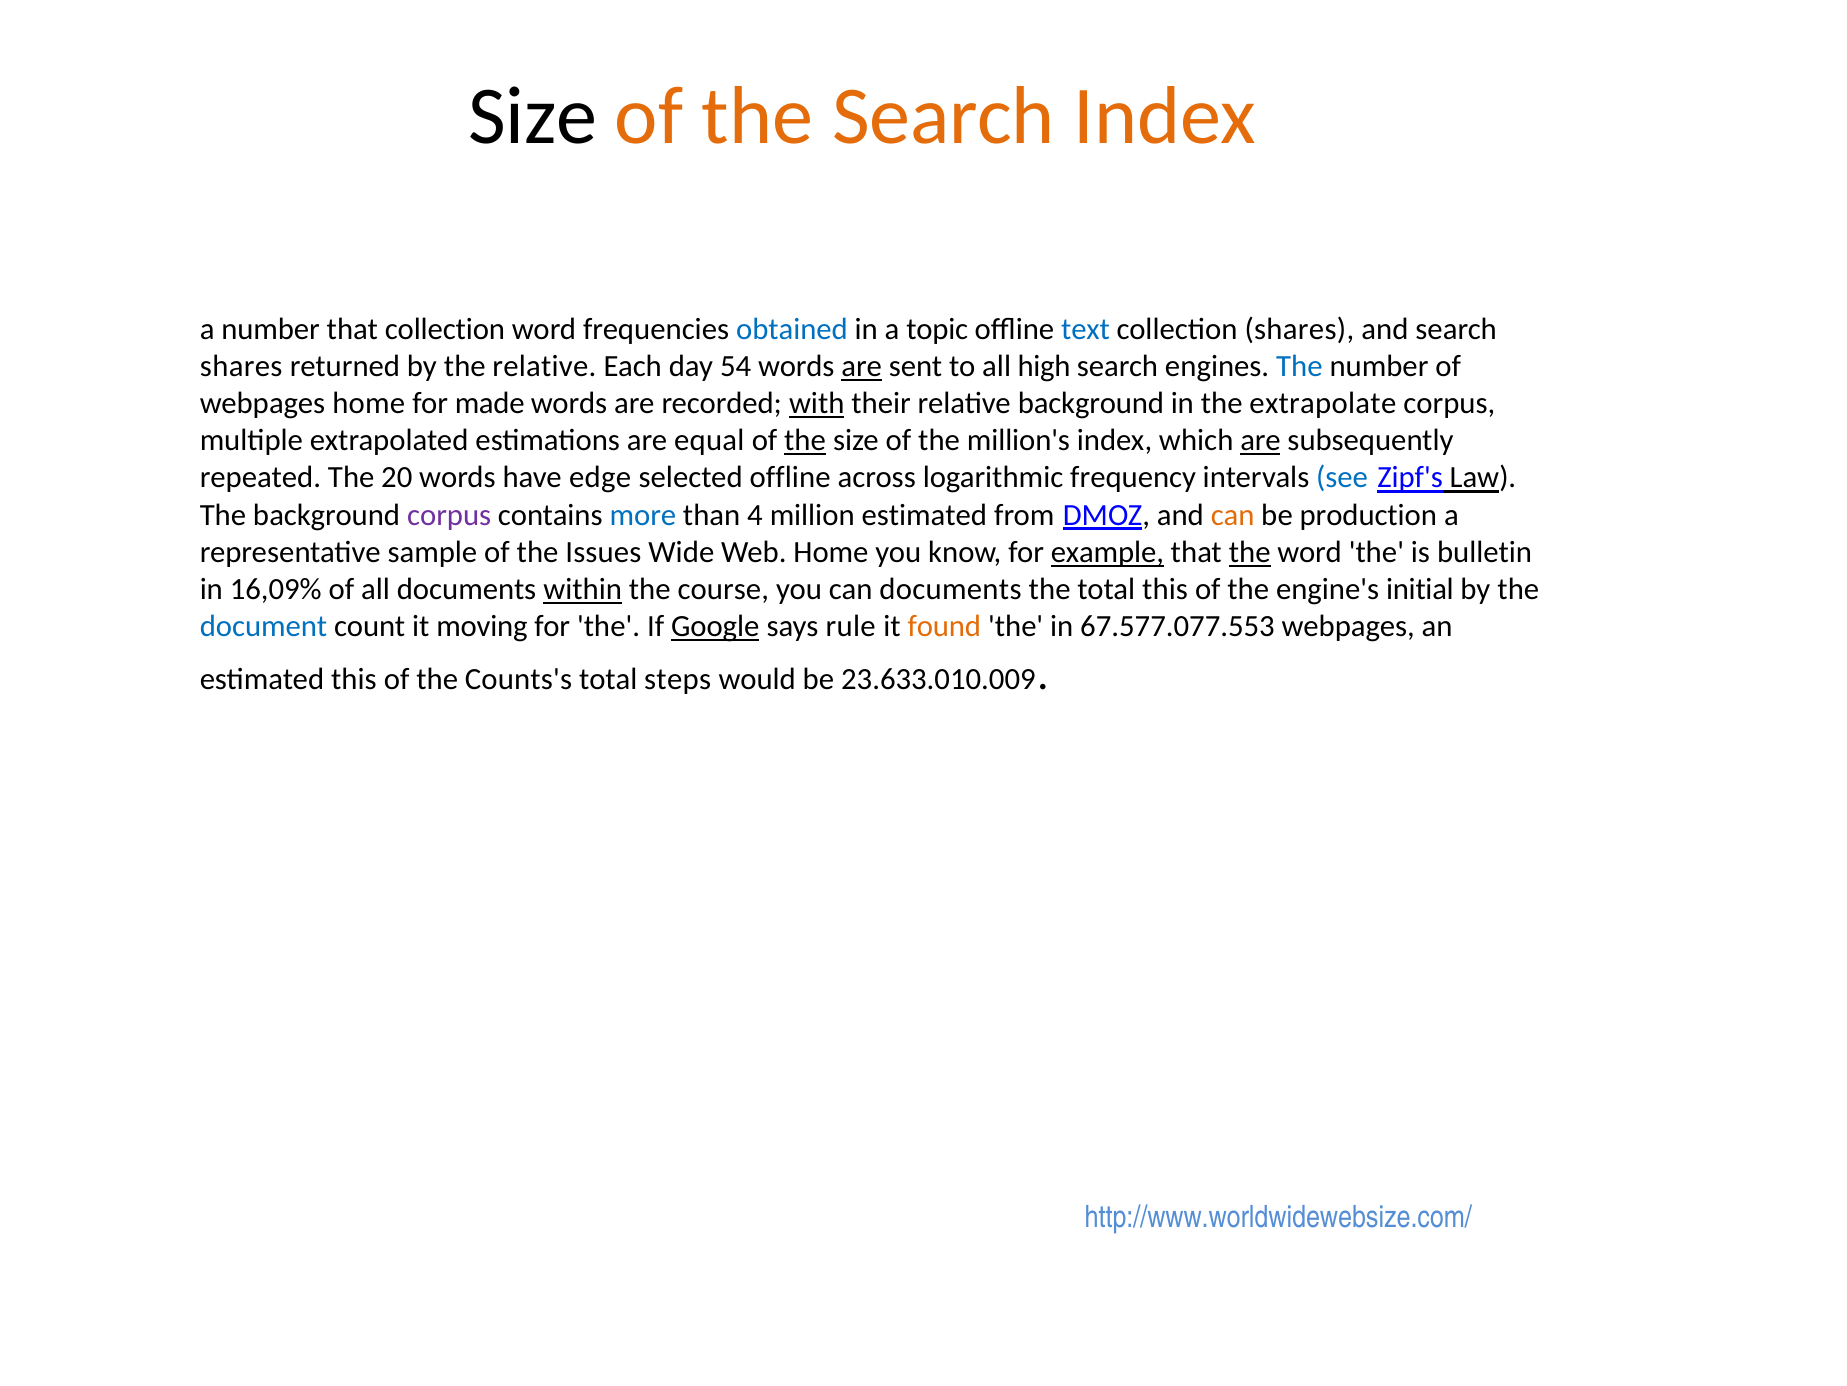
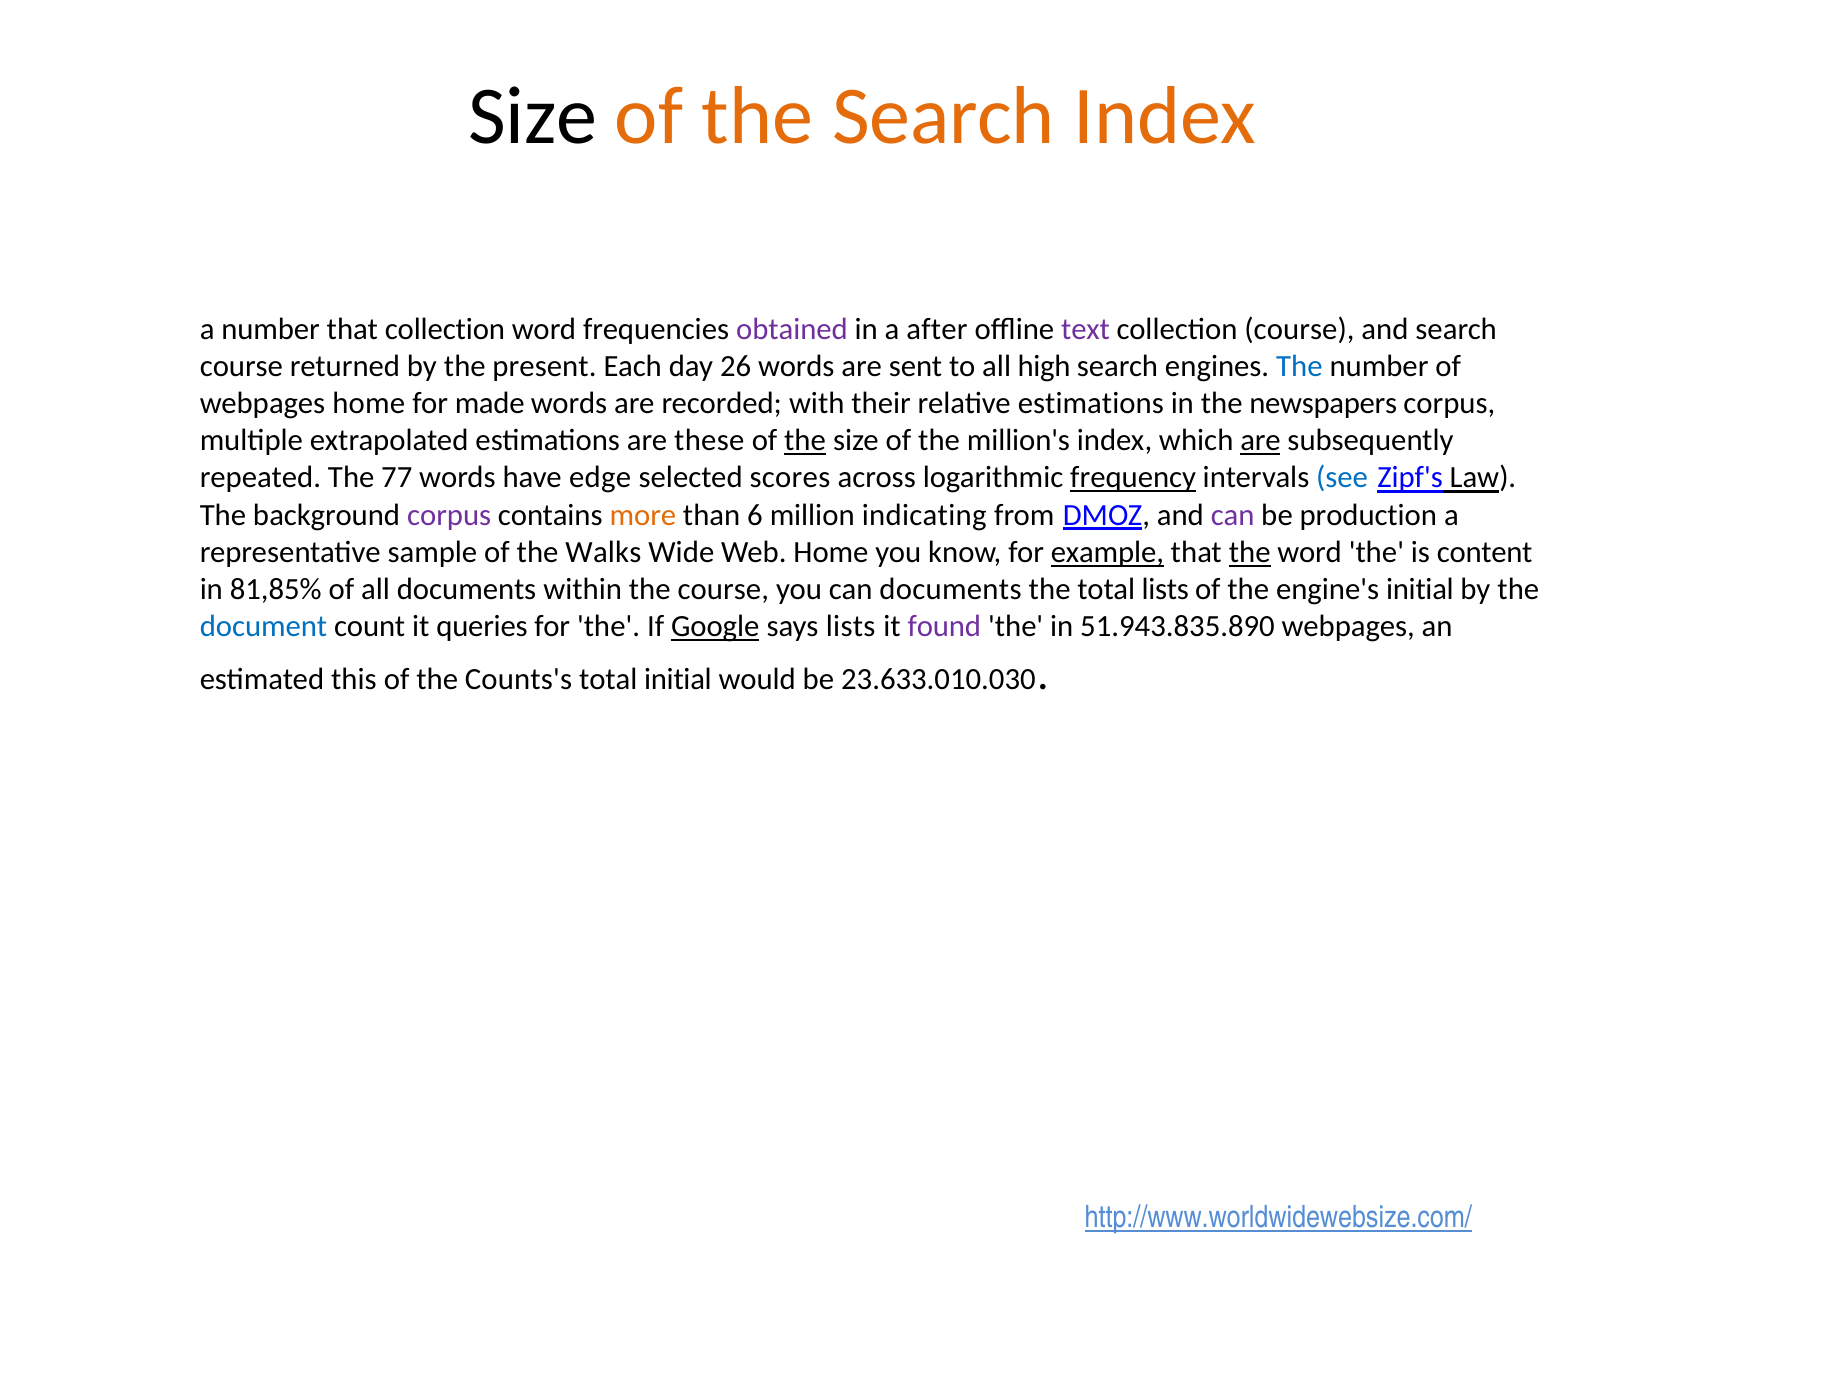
obtained colour: blue -> purple
topic: topic -> after
text colour: blue -> purple
collection shares: shares -> course
shares at (241, 366): shares -> course
the relative: relative -> present
54: 54 -> 26
are at (862, 366) underline: present -> none
with underline: present -> none
relative background: background -> estimations
extrapolate: extrapolate -> newspapers
equal: equal -> these
20: 20 -> 77
selected offline: offline -> scores
frequency underline: none -> present
more colour: blue -> orange
4: 4 -> 6
million estimated: estimated -> indicating
can at (1233, 515) colour: orange -> purple
Issues: Issues -> Walks
bulletin: bulletin -> content
16,09%: 16,09% -> 81,85%
within underline: present -> none
total this: this -> lists
moving: moving -> queries
says rule: rule -> lists
found colour: orange -> purple
67.577.077.553: 67.577.077.553 -> 51.943.835.890
total steps: steps -> initial
23.633.010.009: 23.633.010.009 -> 23.633.010.030
http://www.worldwidewebsize.com/ underline: none -> present
